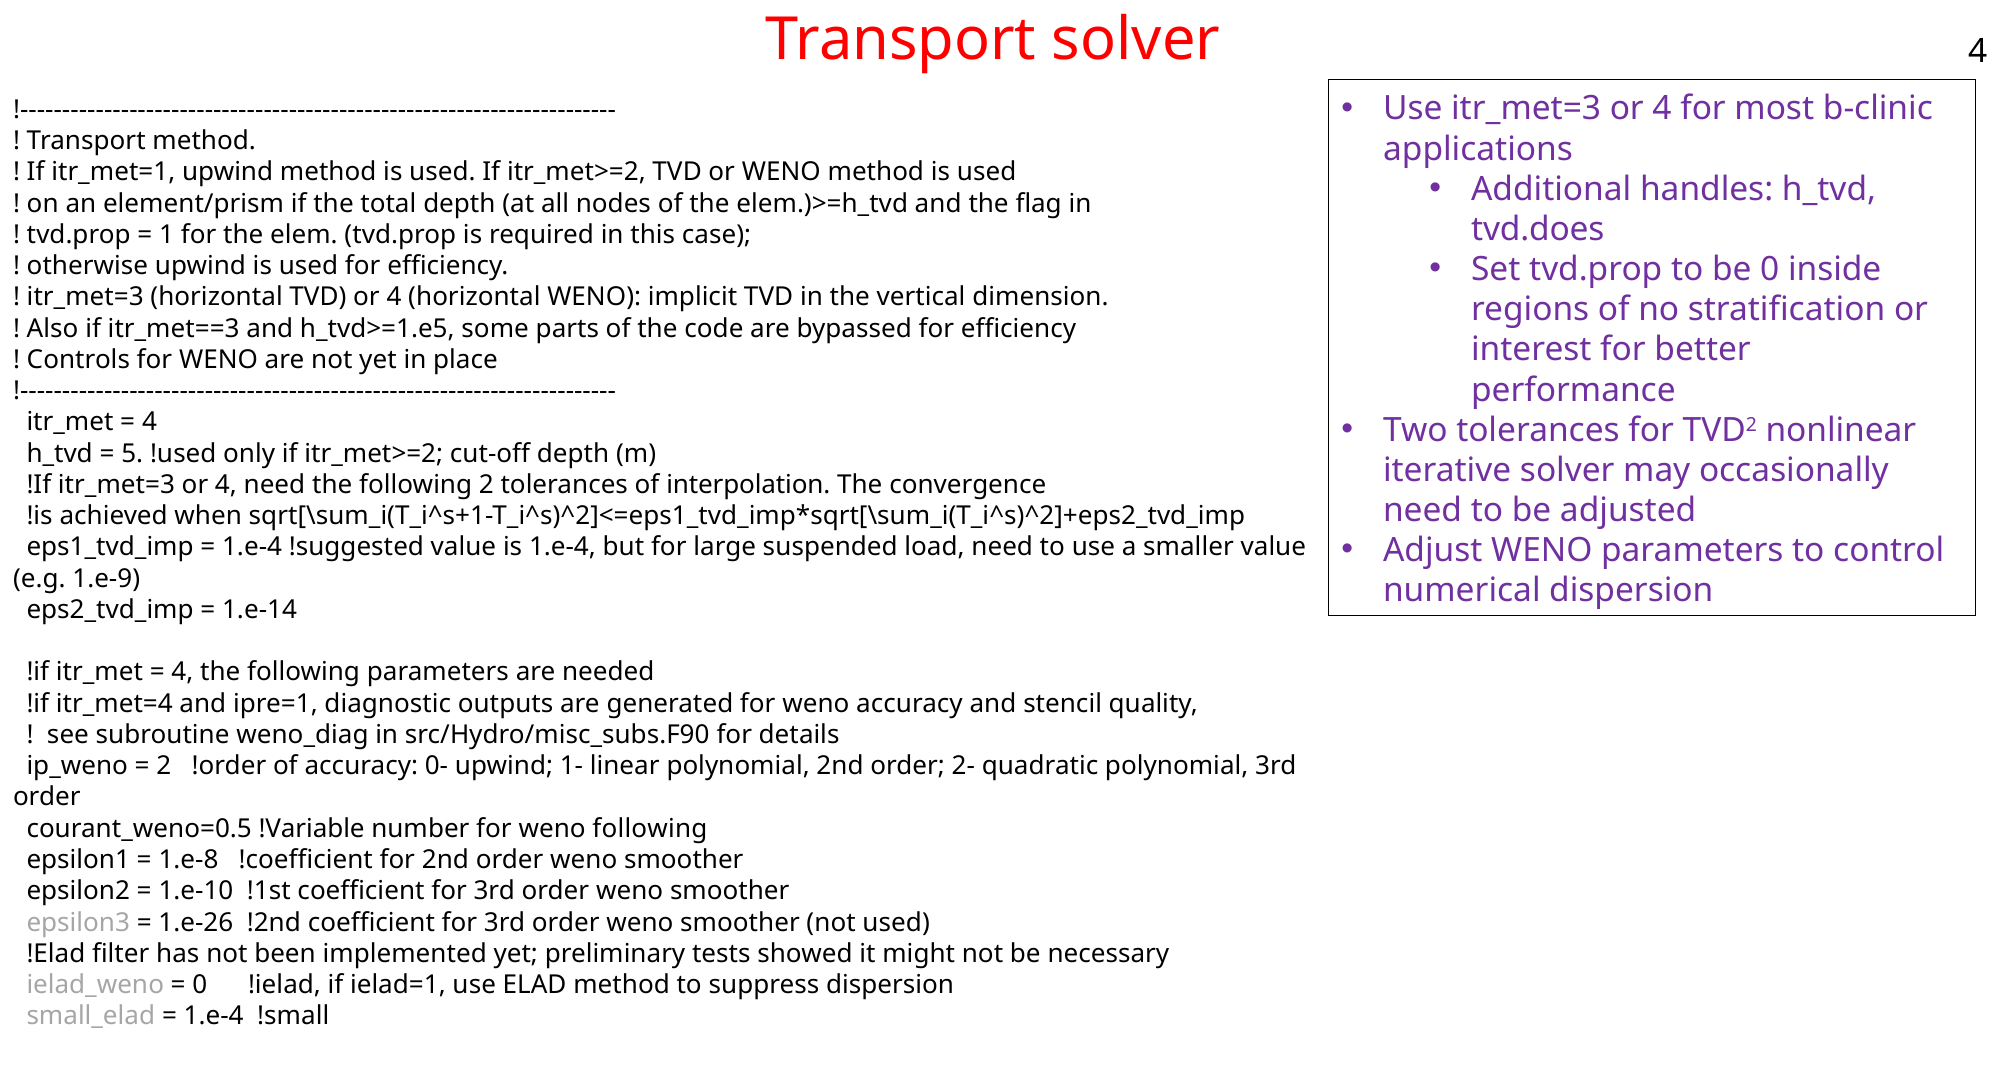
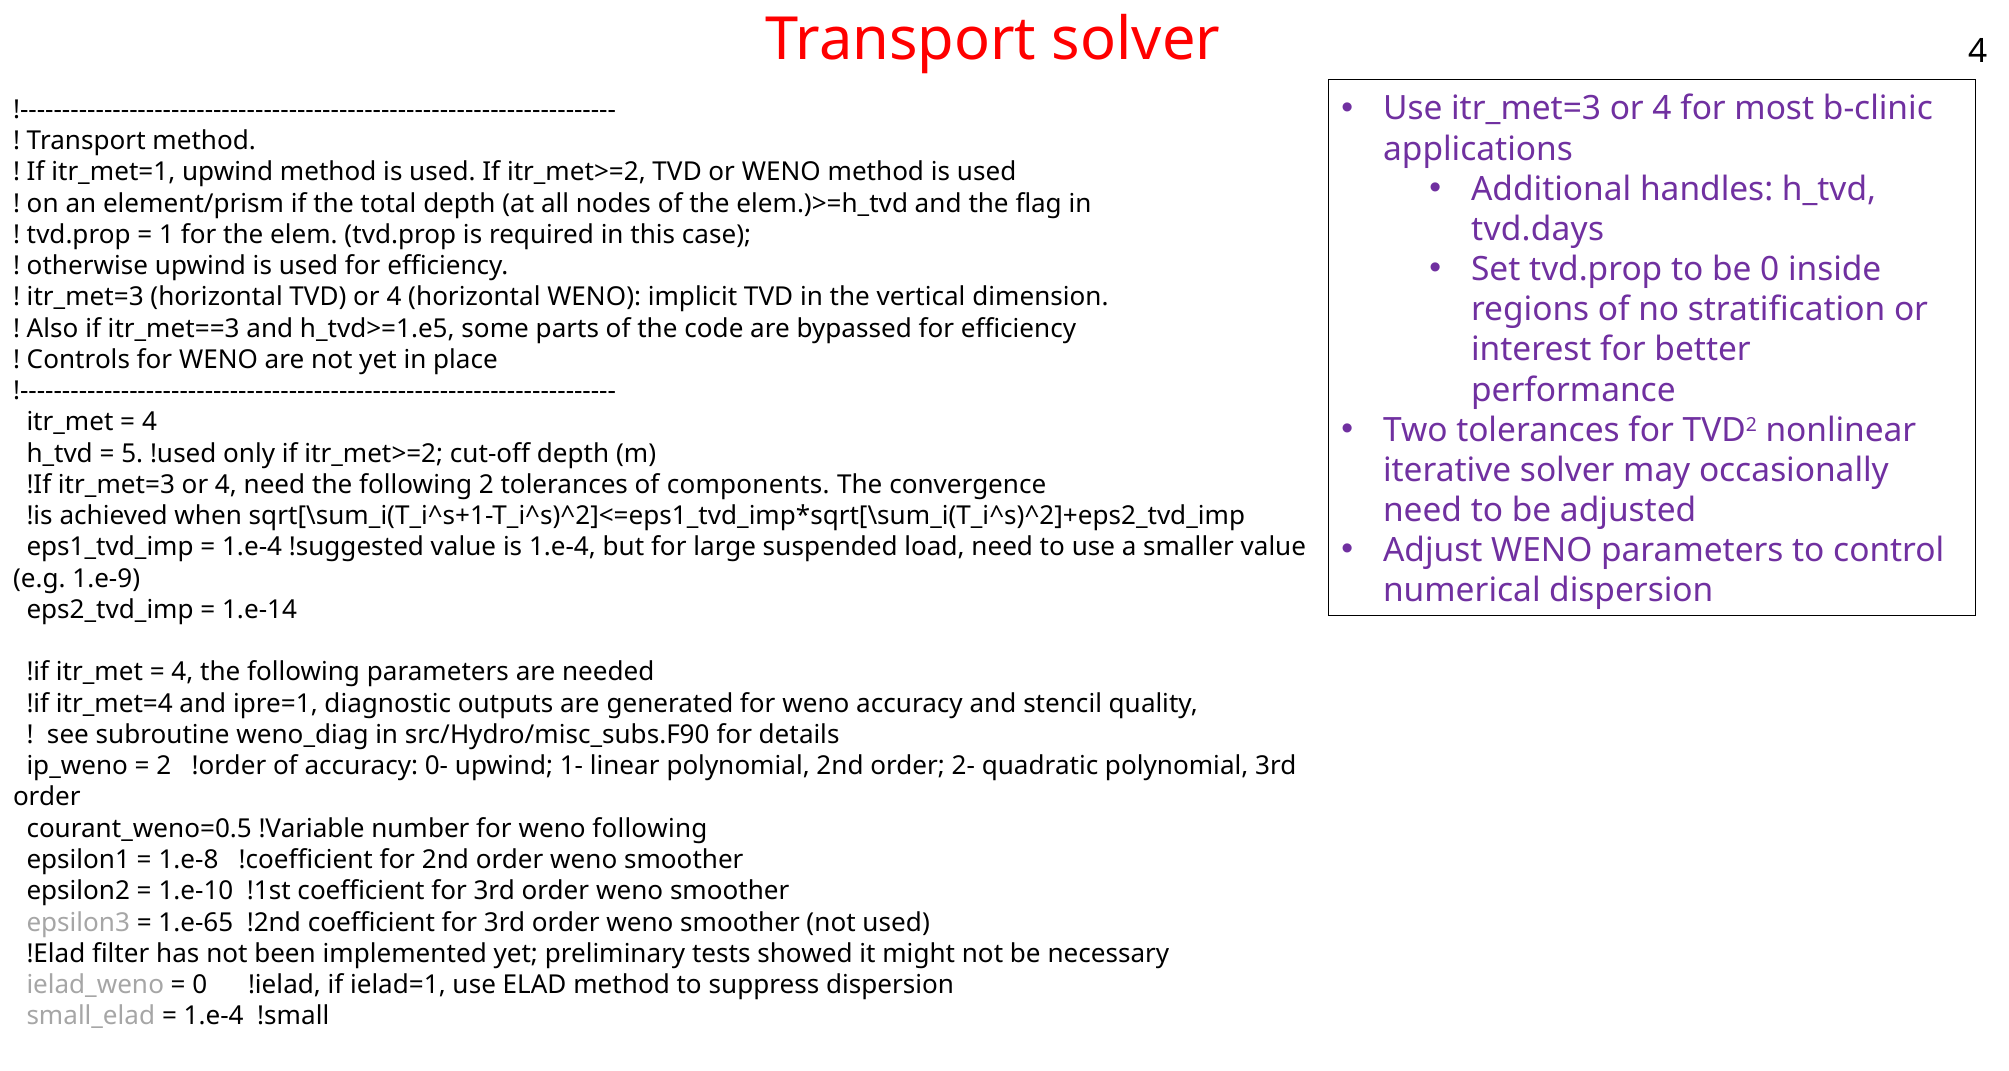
tvd.does: tvd.does -> tvd.days
interpolation: interpolation -> components
1.e-26: 1.e-26 -> 1.e-65
